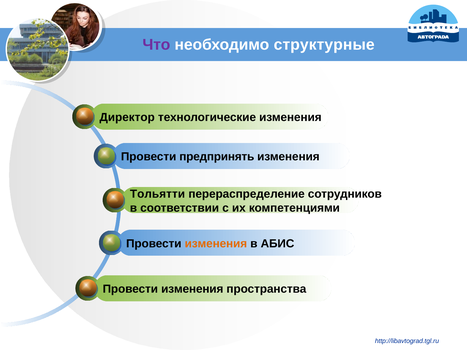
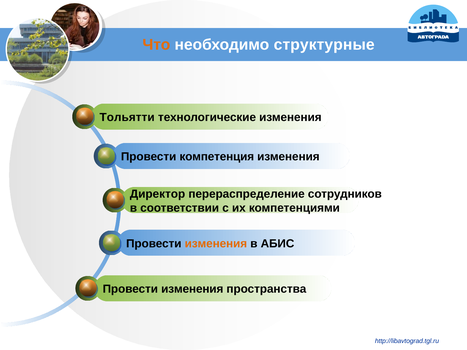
Что colour: purple -> orange
Директор: Директор -> Тольятти
предпринять: предпринять -> компетенция
Тольятти: Тольятти -> Директор
